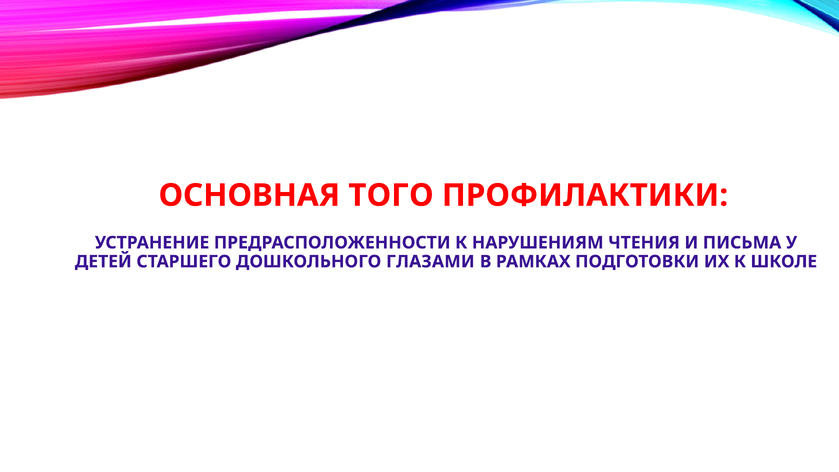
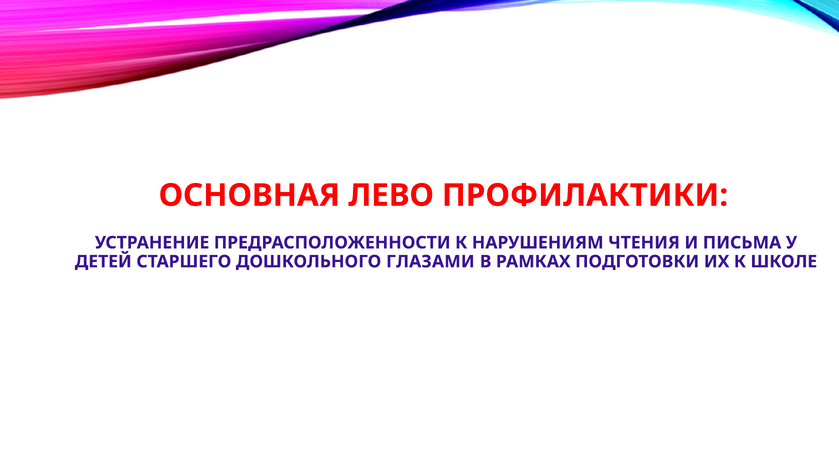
ТОГО: ТОГО -> ЛЕВО
